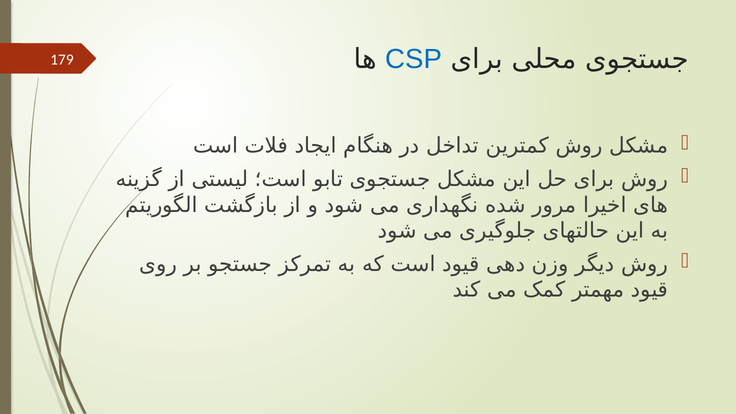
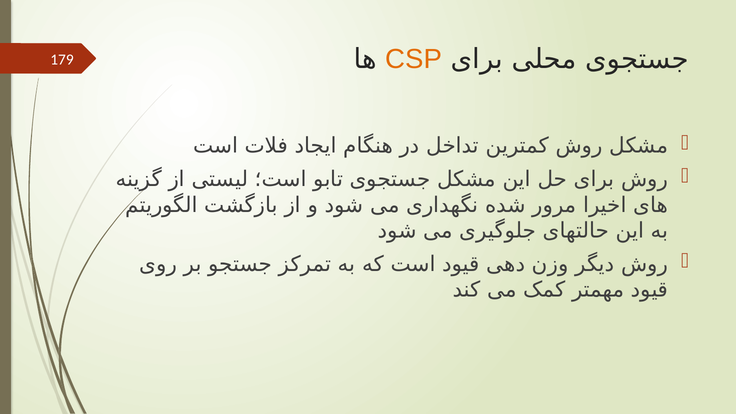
CSP colour: blue -> orange
